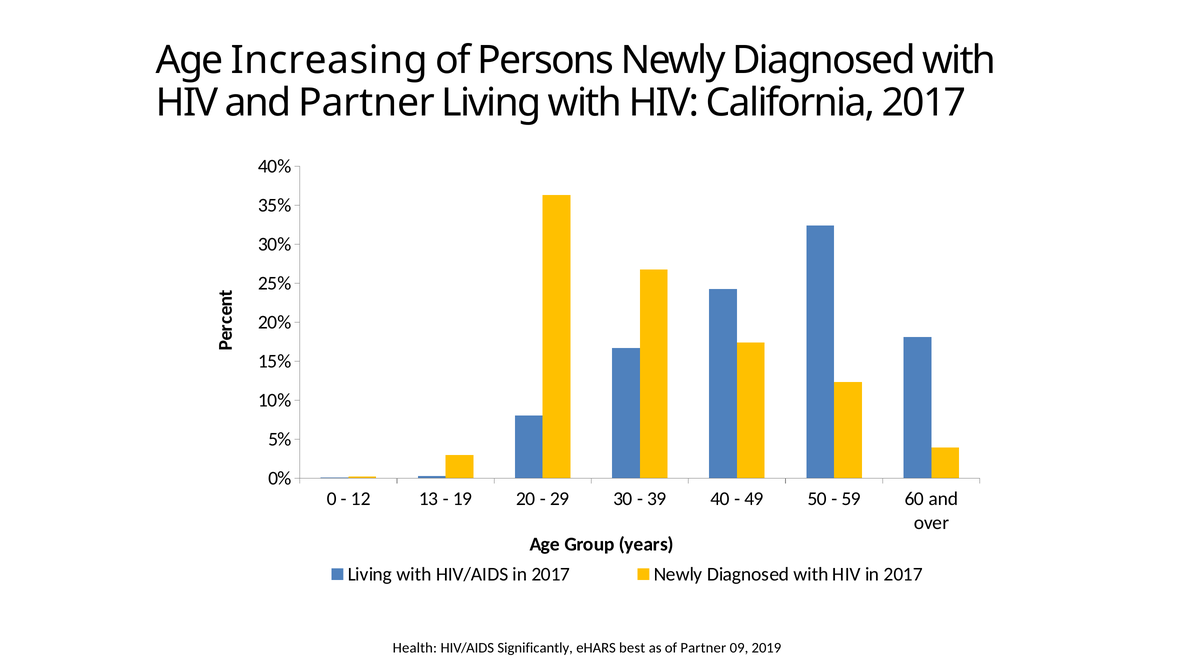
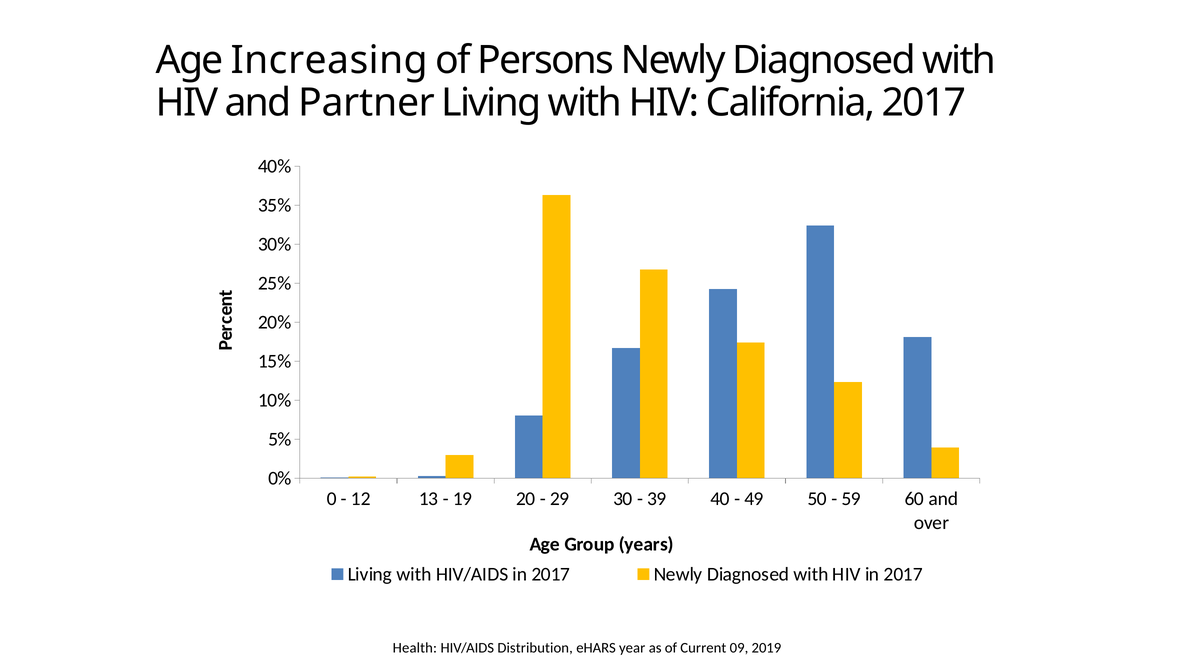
Significantly: Significantly -> Distribution
best: best -> year
of Partner: Partner -> Current
